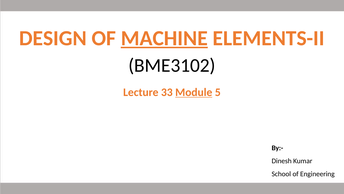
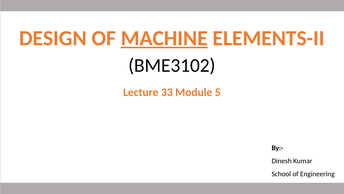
Module underline: present -> none
